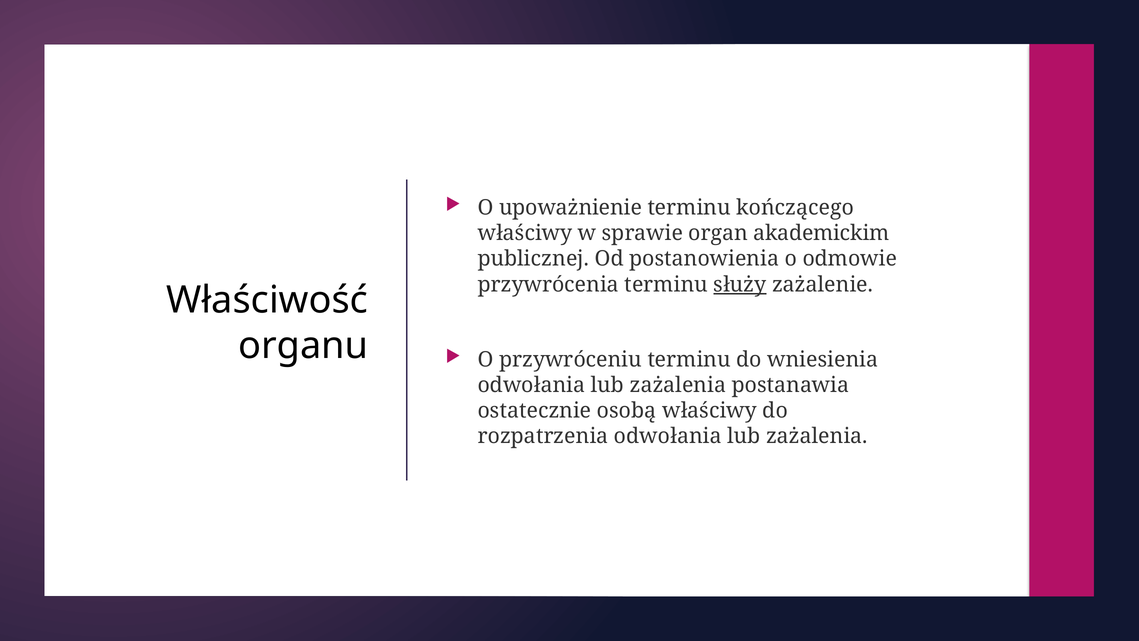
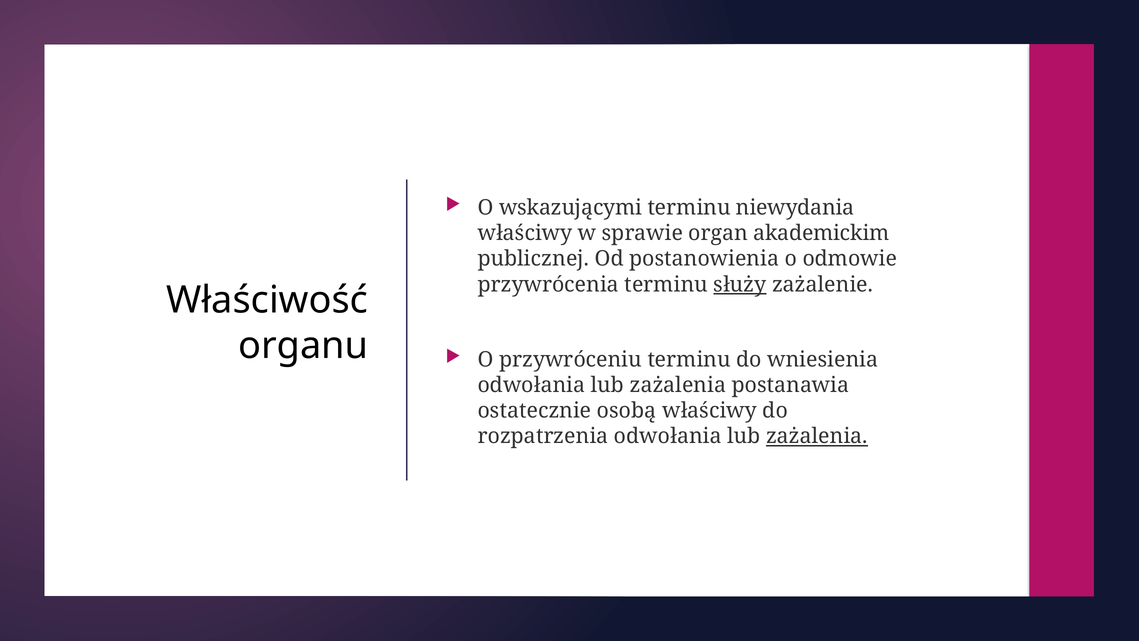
upoważnienie: upoważnienie -> wskazującymi
kończącego: kończącego -> niewydania
zażalenia at (817, 436) underline: none -> present
